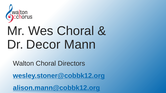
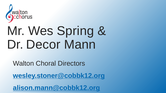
Wes Choral: Choral -> Spring
